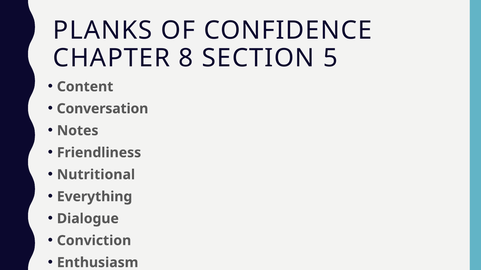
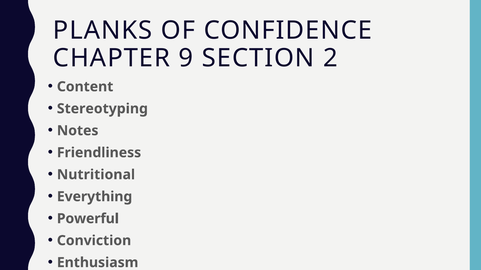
8: 8 -> 9
5: 5 -> 2
Conversation: Conversation -> Stereotyping
Dialogue: Dialogue -> Powerful
